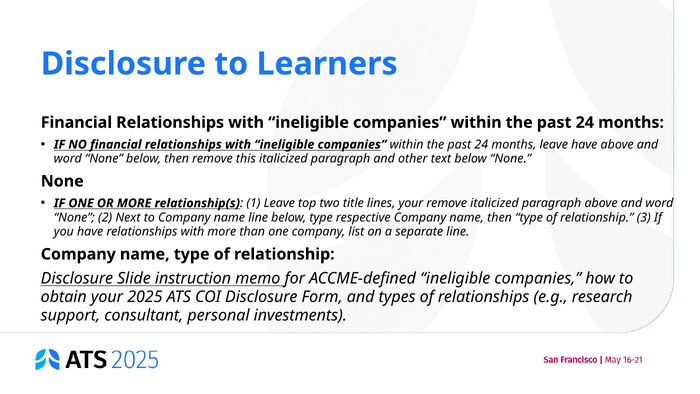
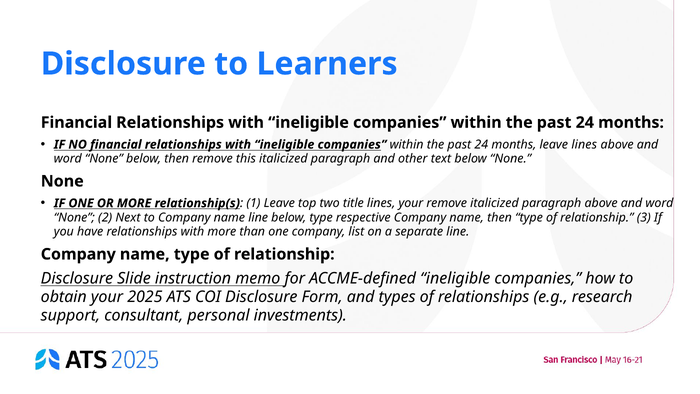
leave have: have -> lines
